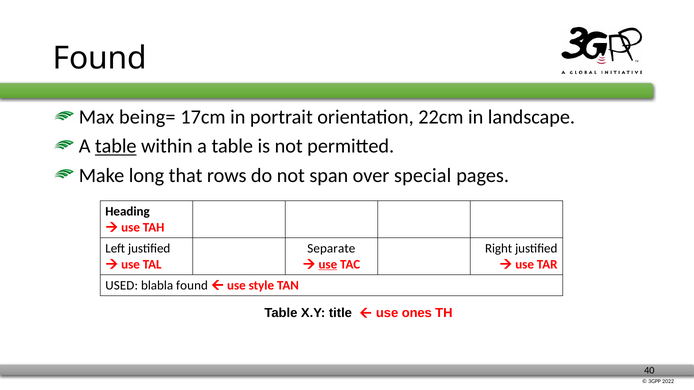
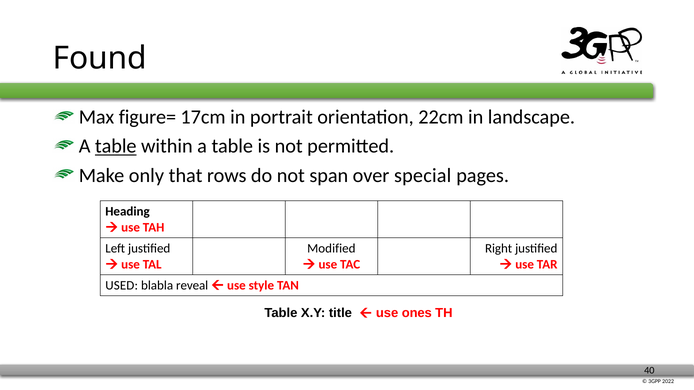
being=: being= -> figure=
long: long -> only
Separate: Separate -> Modified
use at (328, 265) underline: present -> none
blabla found: found -> reveal
